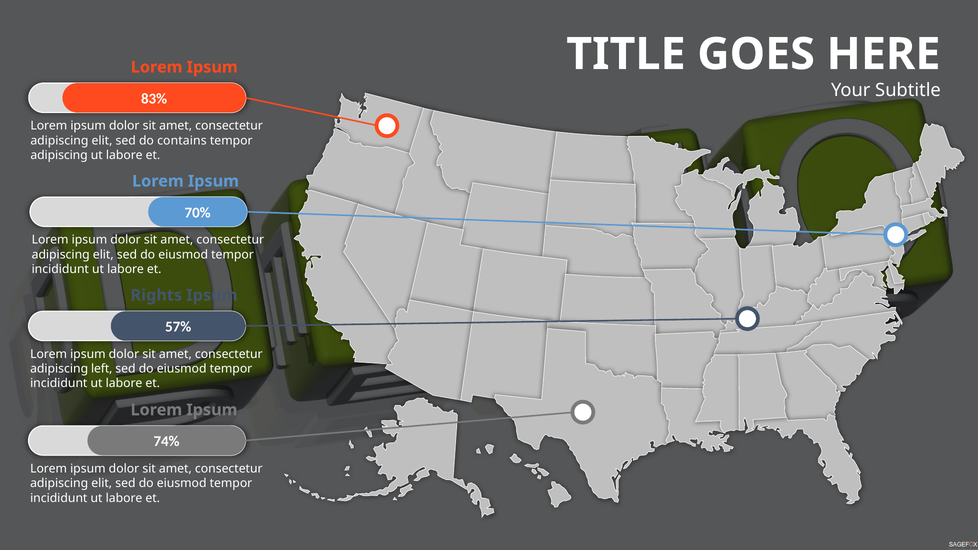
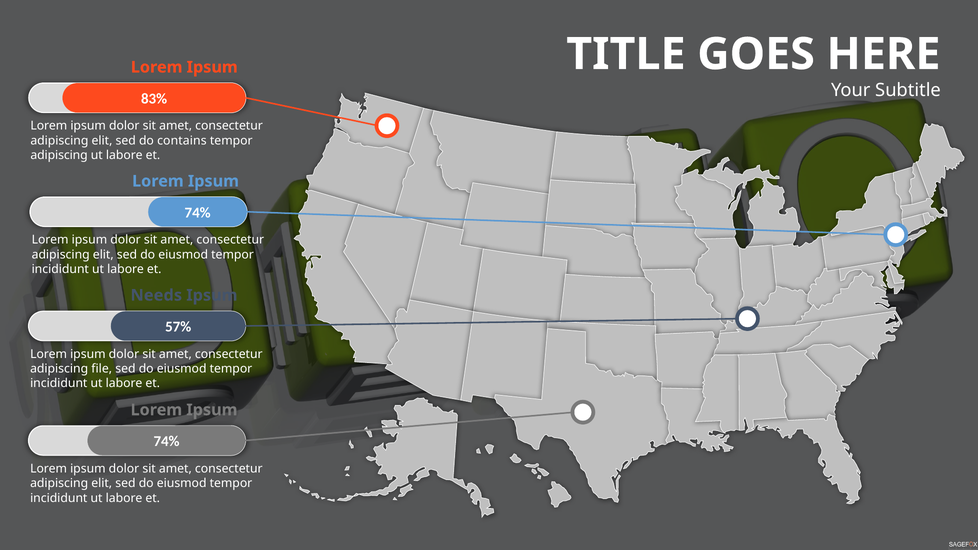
70% at (198, 213): 70% -> 74%
Rights: Rights -> Needs
left: left -> file
